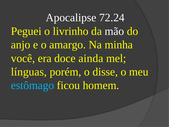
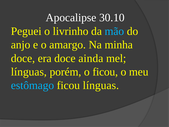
72.24: 72.24 -> 30.10
mão colour: white -> light blue
você at (23, 58): você -> doce
o disse: disse -> ficou
ficou homem: homem -> línguas
